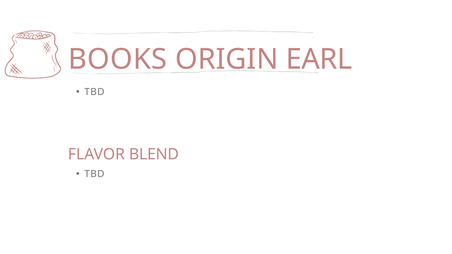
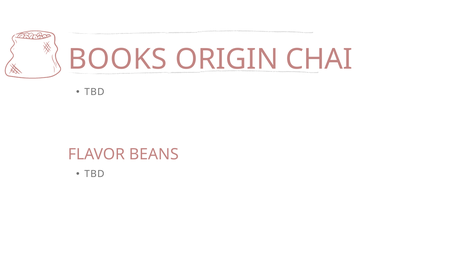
EARL: EARL -> CHAI
BLEND: BLEND -> BEANS
